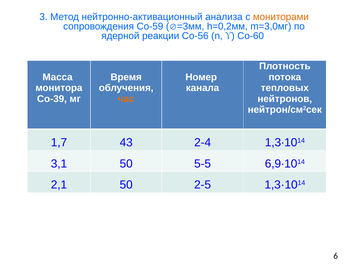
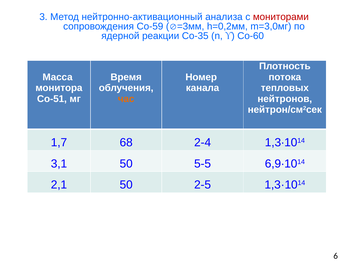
мониторами colour: orange -> red
Со-56: Со-56 -> Со-35
Со-39: Со-39 -> Со-51
43: 43 -> 68
